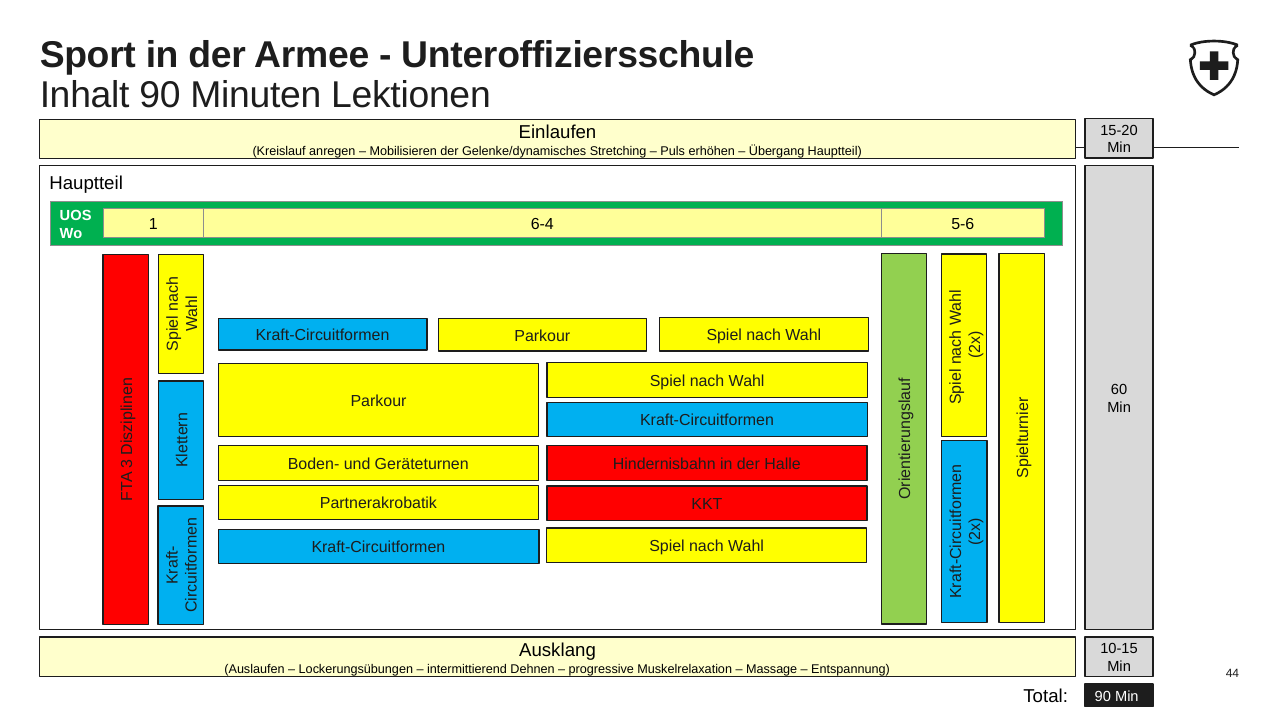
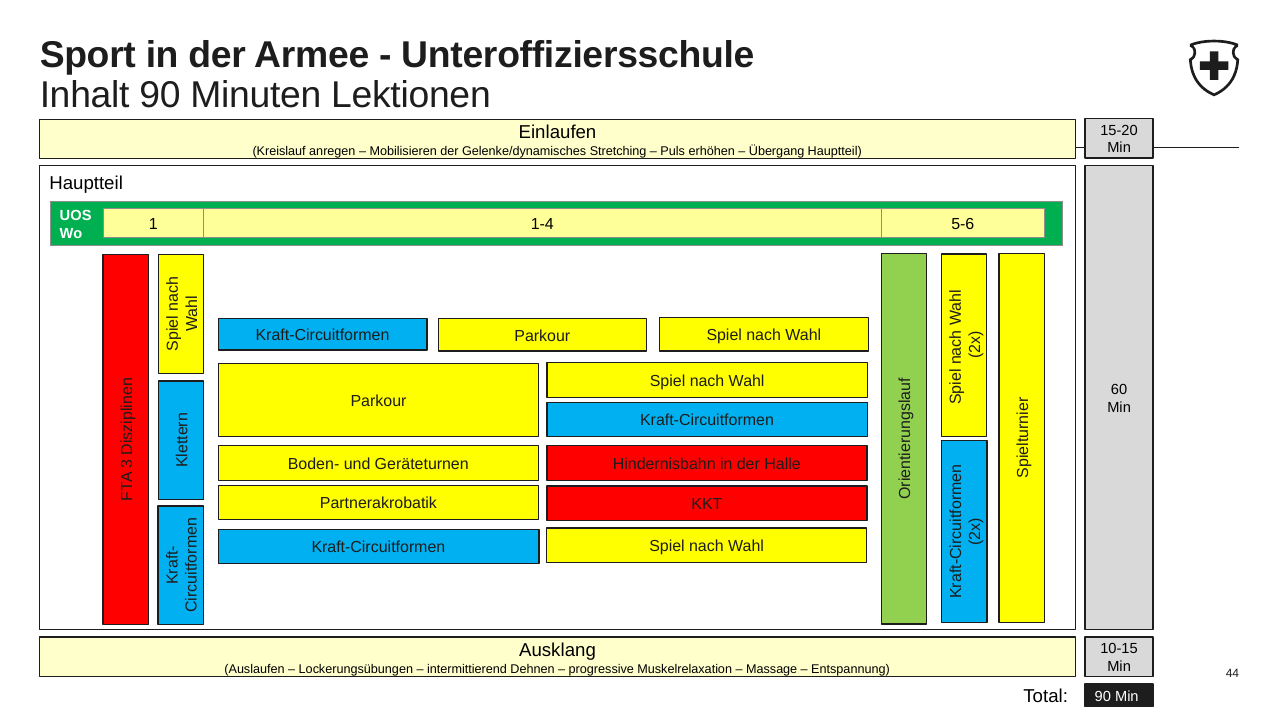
6-4: 6-4 -> 1-4
